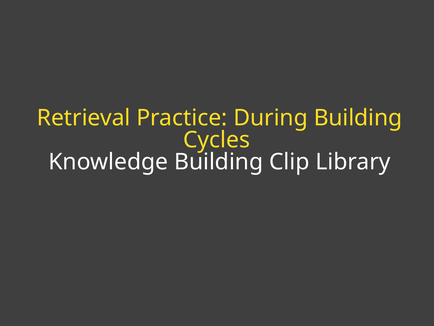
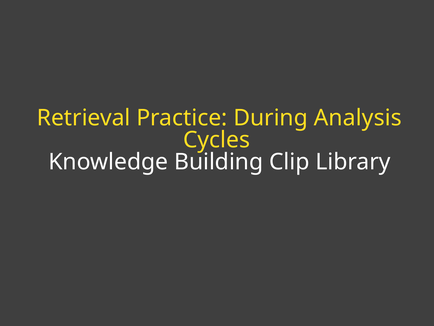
During Building: Building -> Analysis
